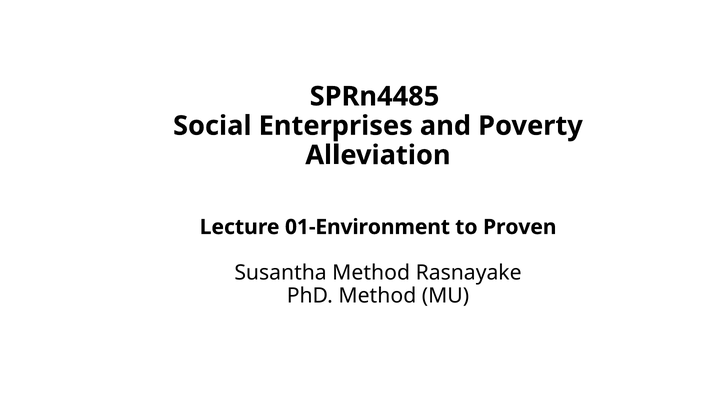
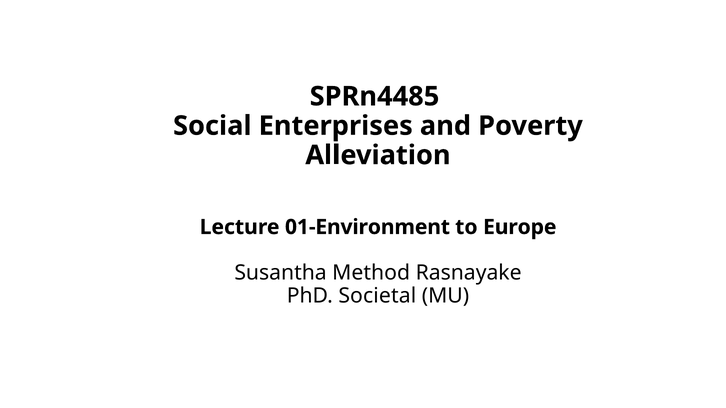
Proven: Proven -> Europe
PhD Method: Method -> Societal
